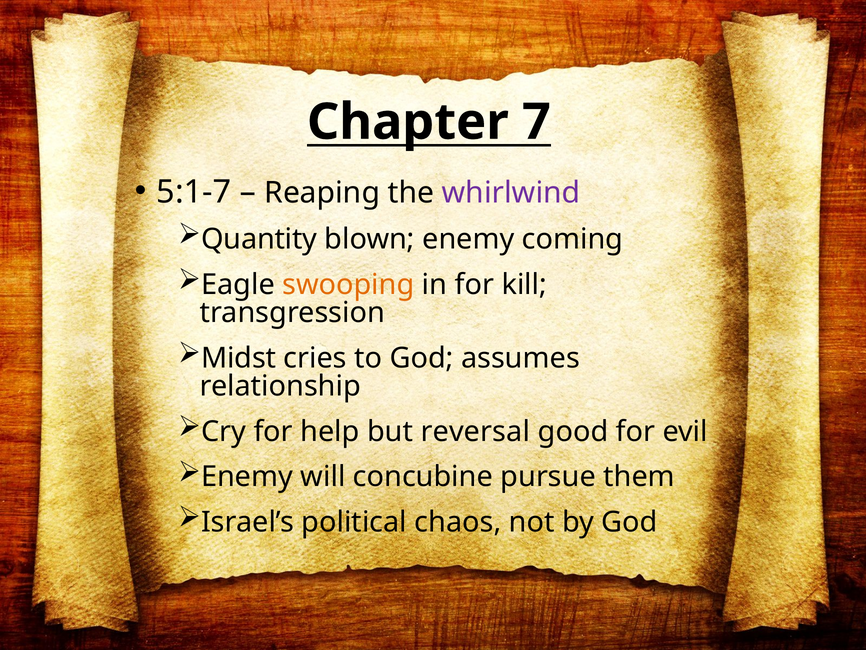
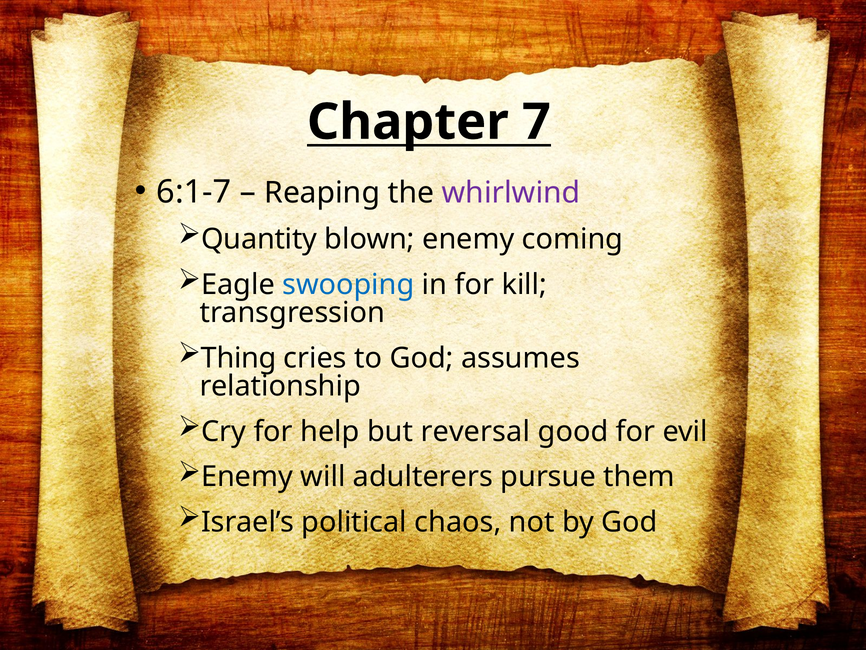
5:1-7: 5:1-7 -> 6:1-7
swooping colour: orange -> blue
Midst: Midst -> Thing
concubine: concubine -> adulterers
